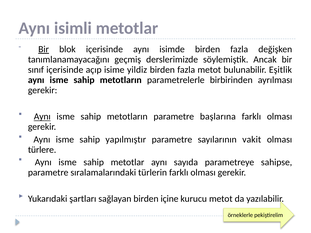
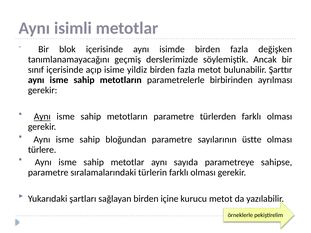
Bir at (44, 49) underline: present -> none
Eşitlik: Eşitlik -> Şarttır
başlarına: başlarına -> türlerden
yapılmıştır: yapılmıştır -> bloğundan
vakit: vakit -> üstte
